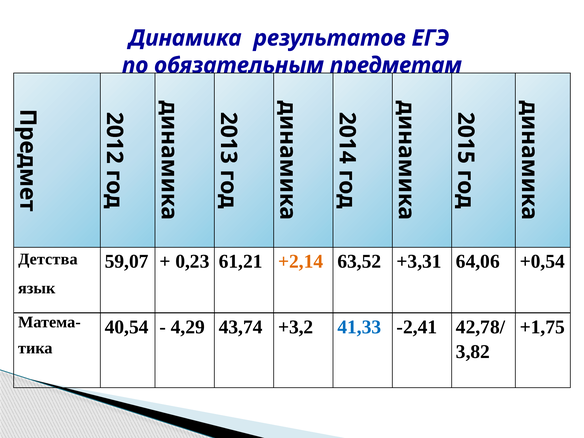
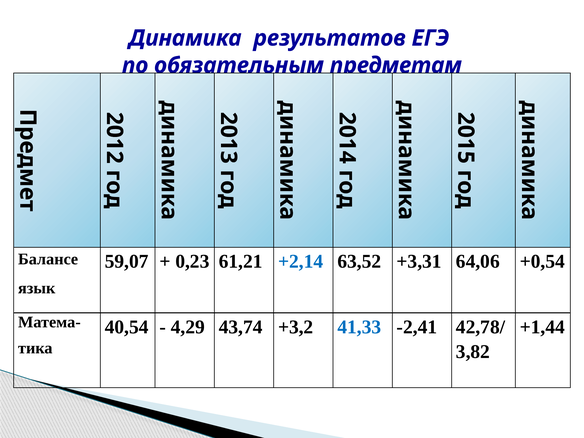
Детства: Детства -> Балансе
+2,14 colour: orange -> blue
+1,75: +1,75 -> +1,44
